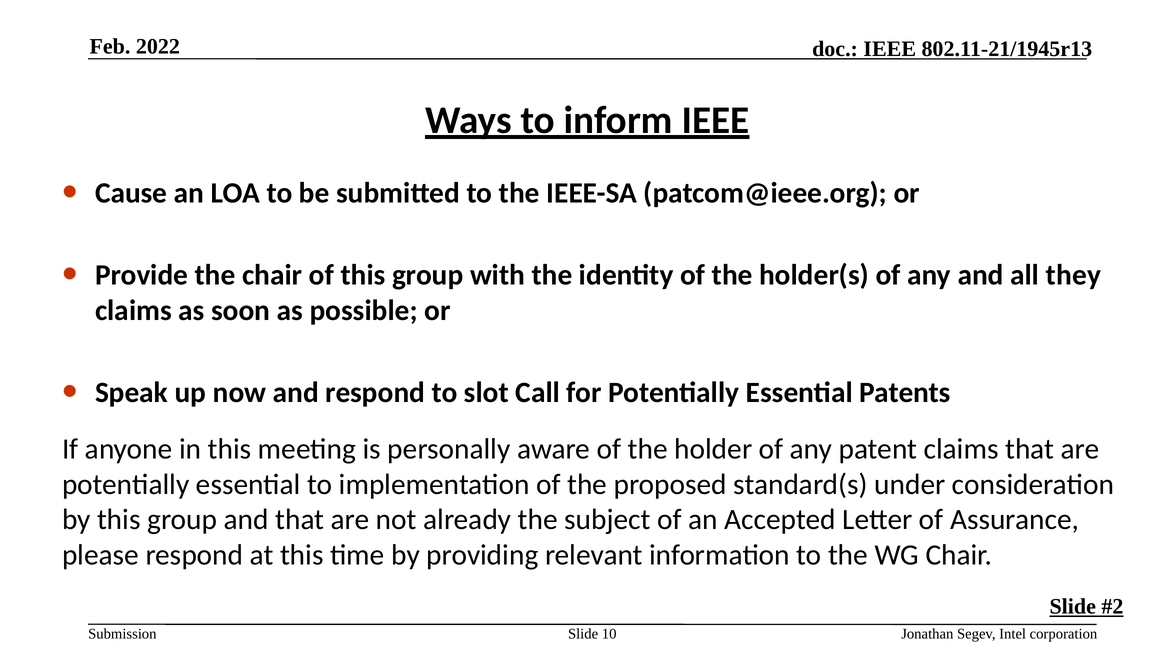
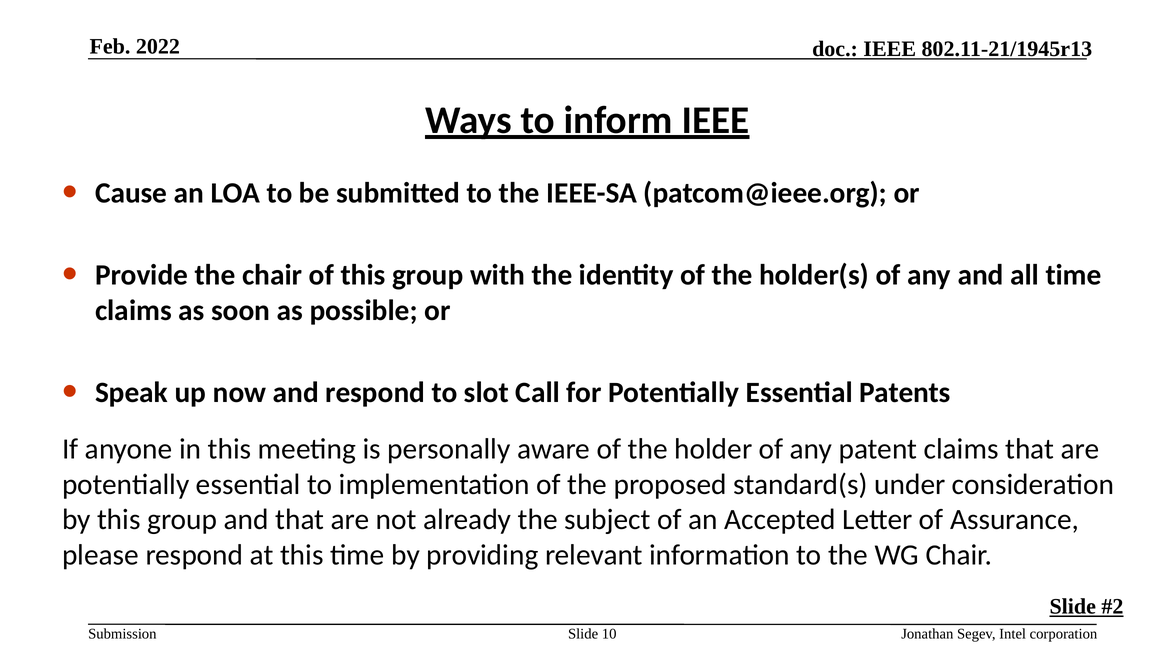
all they: they -> time
